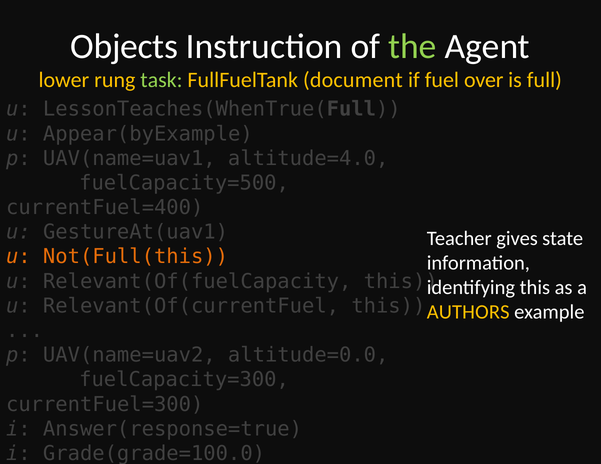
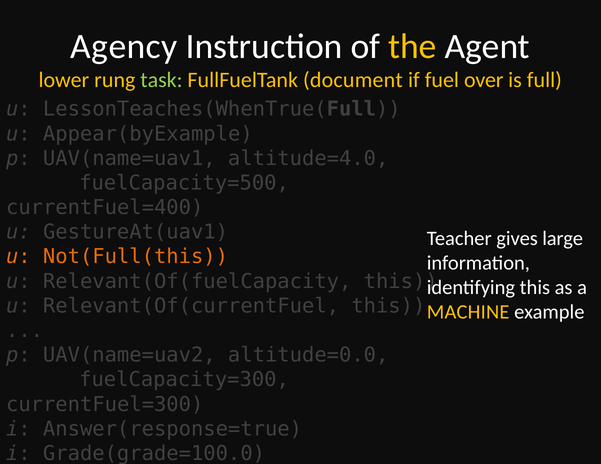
Objects: Objects -> Agency
the colour: light green -> yellow
state: state -> large
AUTHORS: AUTHORS -> MACHINE
